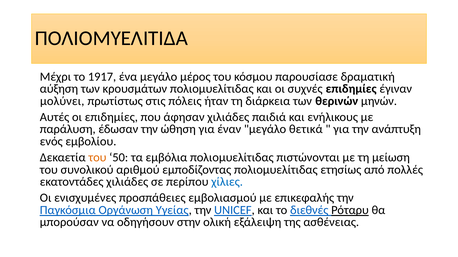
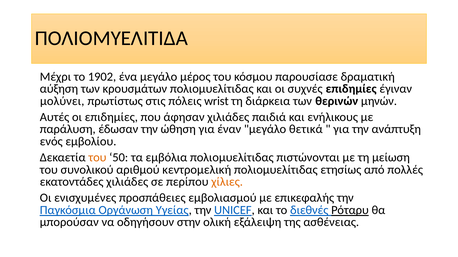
1917: 1917 -> 1902
ήταν: ήταν -> wrist
εμποδίζοντας: εμποδίζοντας -> κεντρομελική
χίλιες colour: blue -> orange
